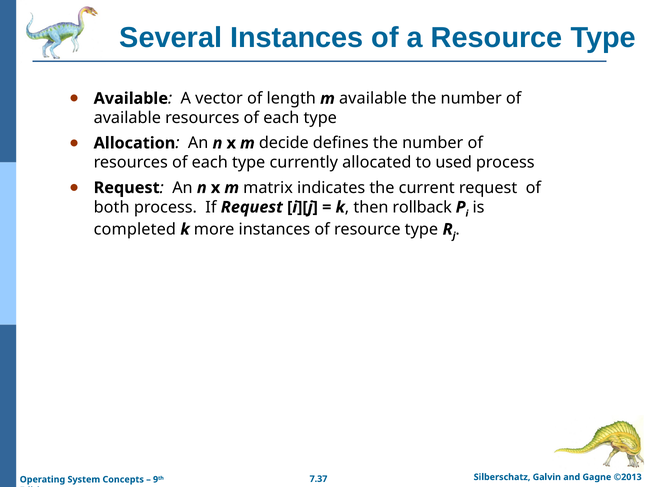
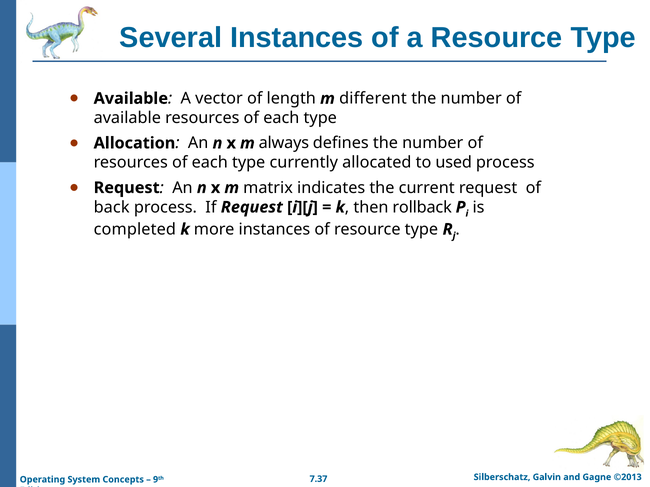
m available: available -> different
decide: decide -> always
both: both -> back
